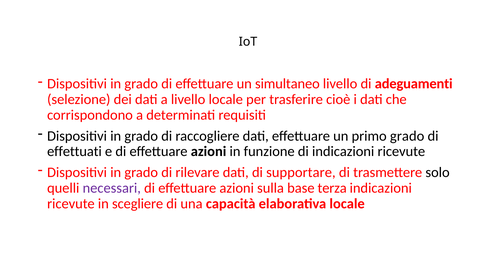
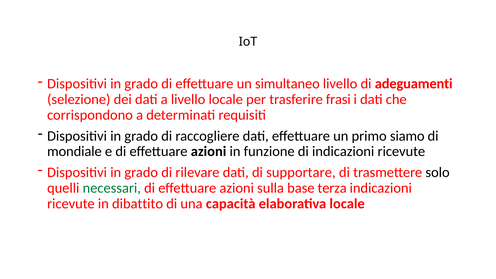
cioè: cioè -> frasi
primo grado: grado -> siamo
effettuati: effettuati -> mondiale
necessari colour: purple -> green
scegliere: scegliere -> dibattito
